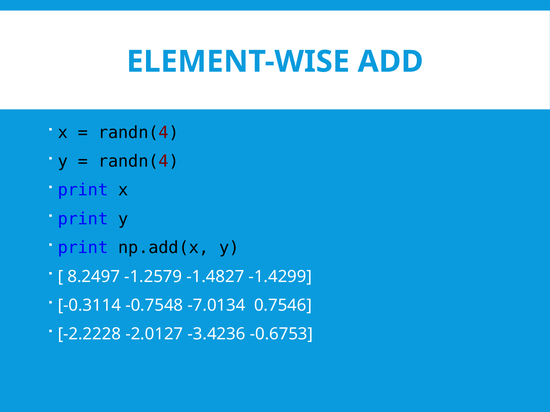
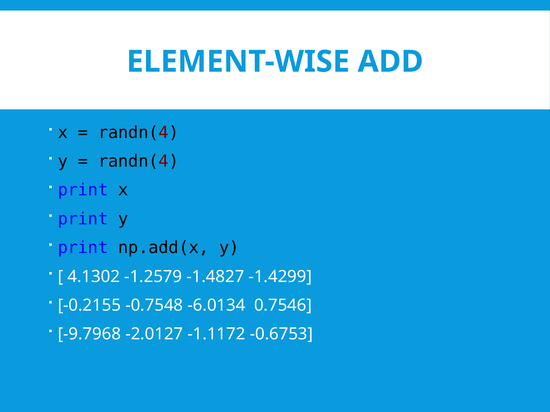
8.2497: 8.2497 -> 4.1302
-0.3114: -0.3114 -> -0.2155
-7.0134: -7.0134 -> -6.0134
-2.2228: -2.2228 -> -9.7968
-3.4236: -3.4236 -> -1.1172
